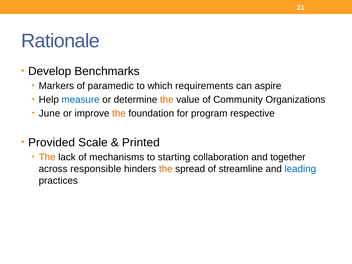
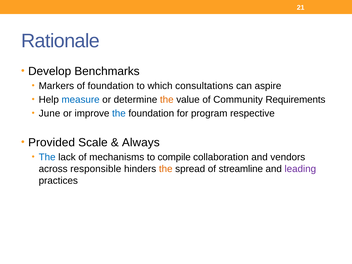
of paramedic: paramedic -> foundation
requirements: requirements -> consultations
Organizations: Organizations -> Requirements
the at (119, 113) colour: orange -> blue
Printed: Printed -> Always
The at (47, 157) colour: orange -> blue
starting: starting -> compile
together: together -> vendors
leading colour: blue -> purple
